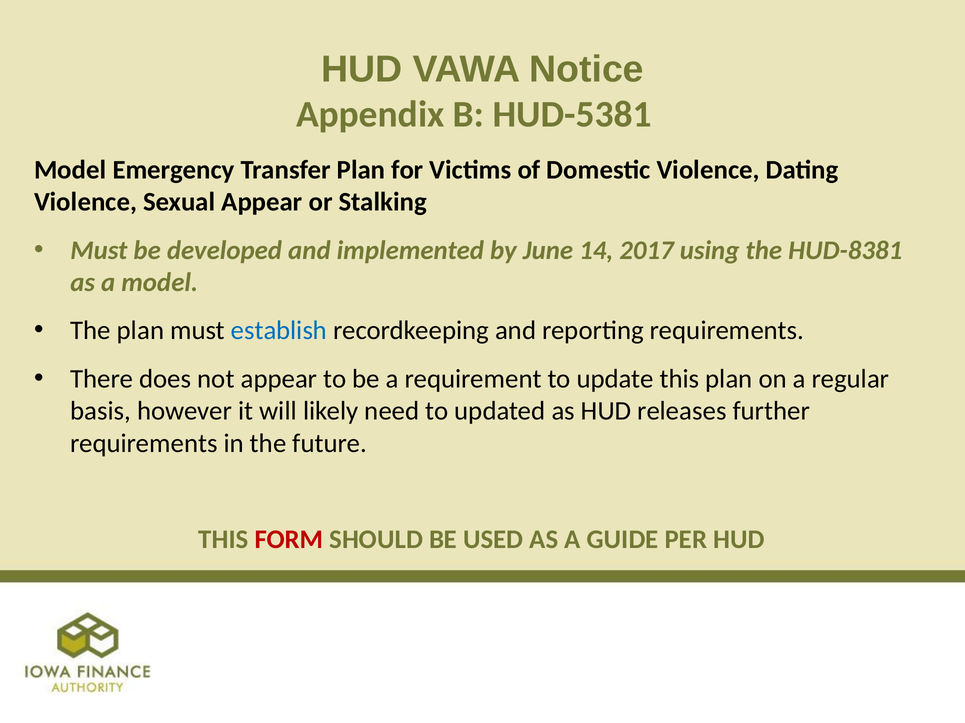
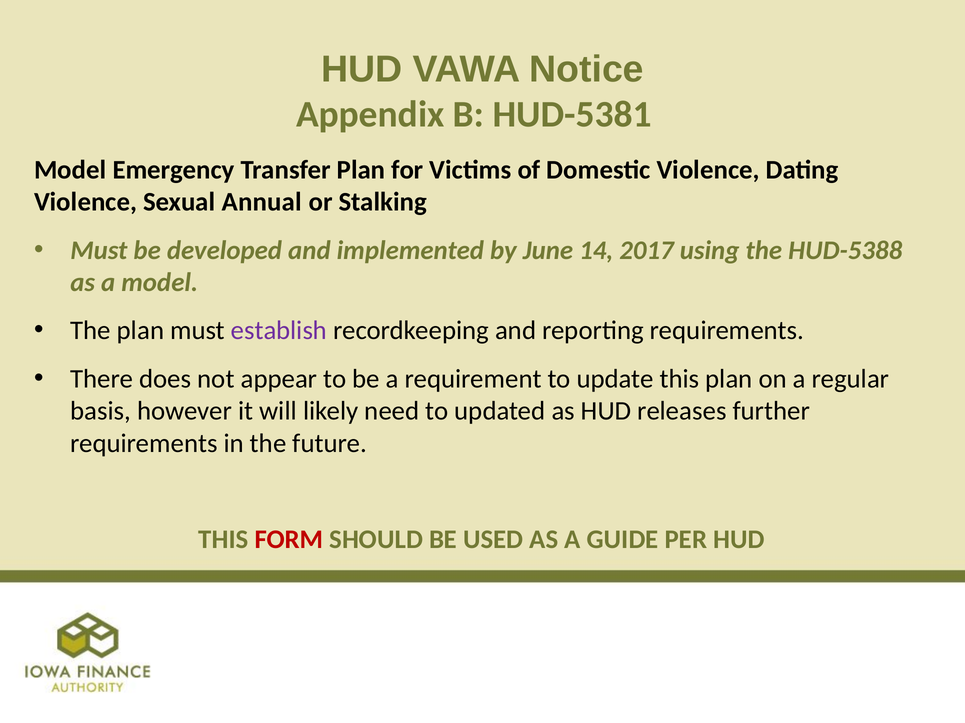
Sexual Appear: Appear -> Annual
HUD-8381: HUD-8381 -> HUD-5388
establish colour: blue -> purple
